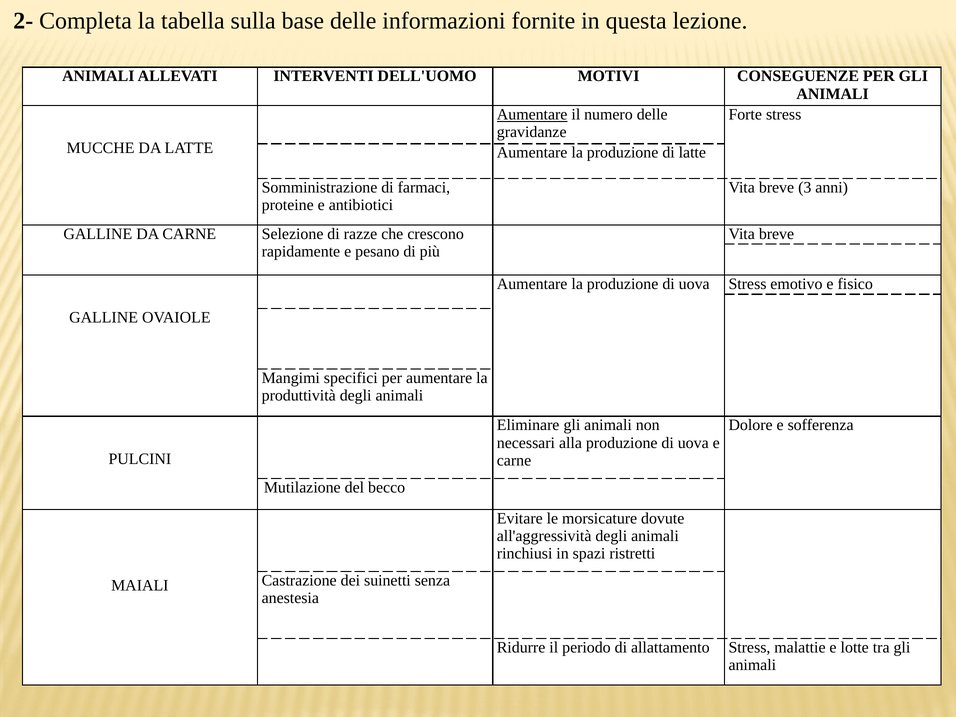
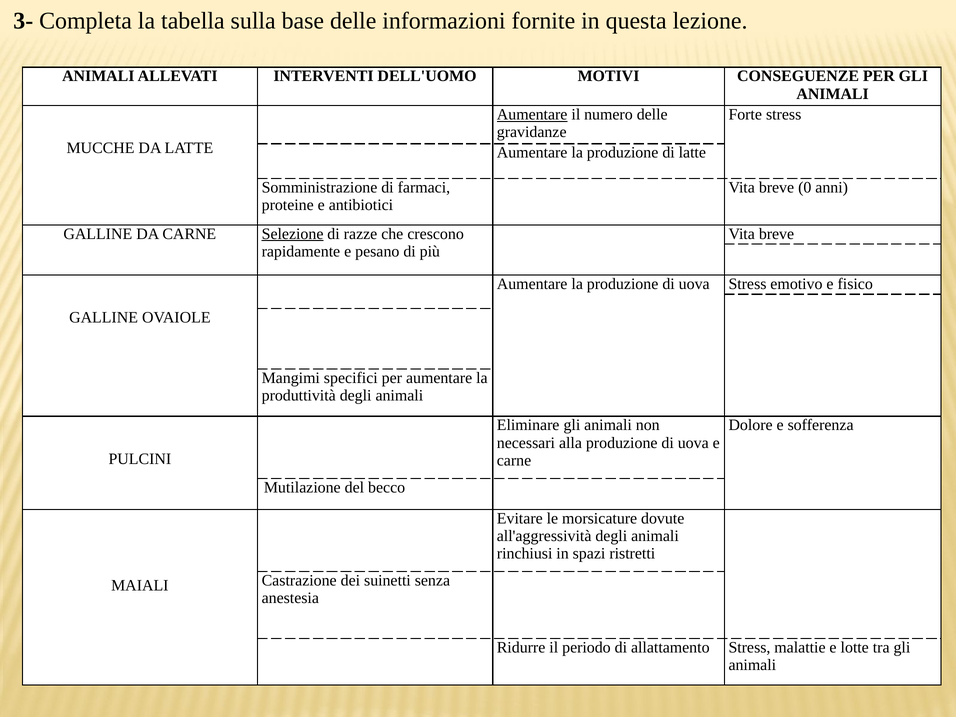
2-: 2- -> 3-
3: 3 -> 0
Selezione underline: none -> present
